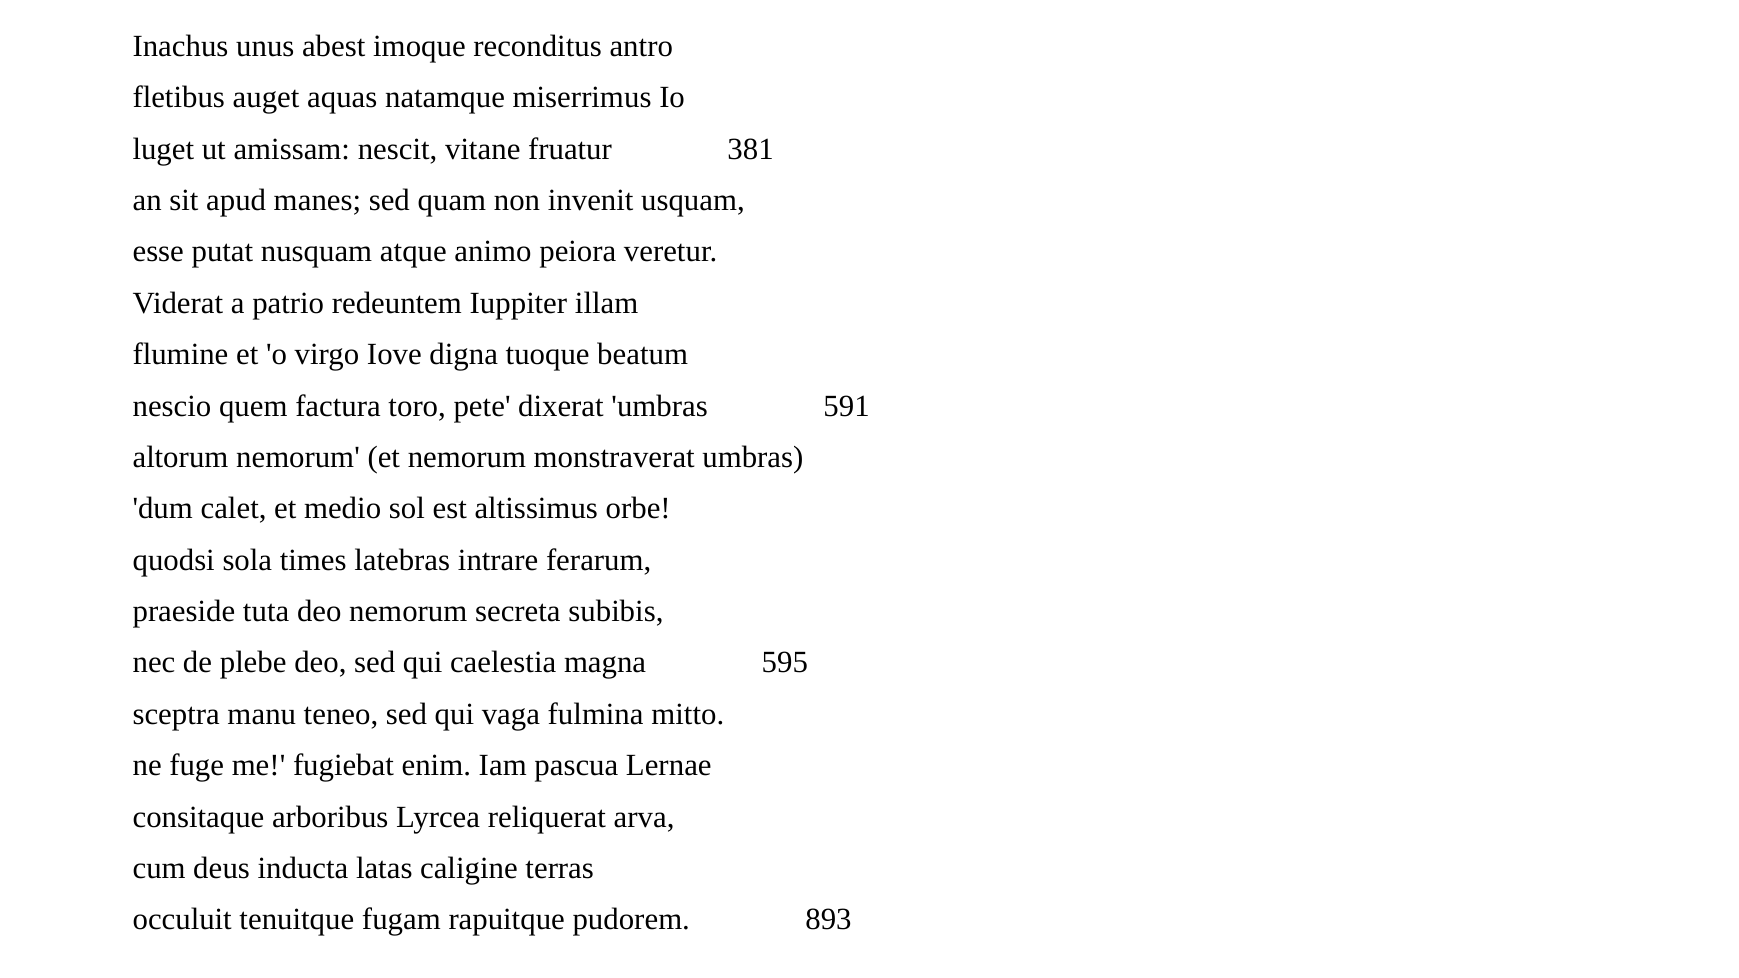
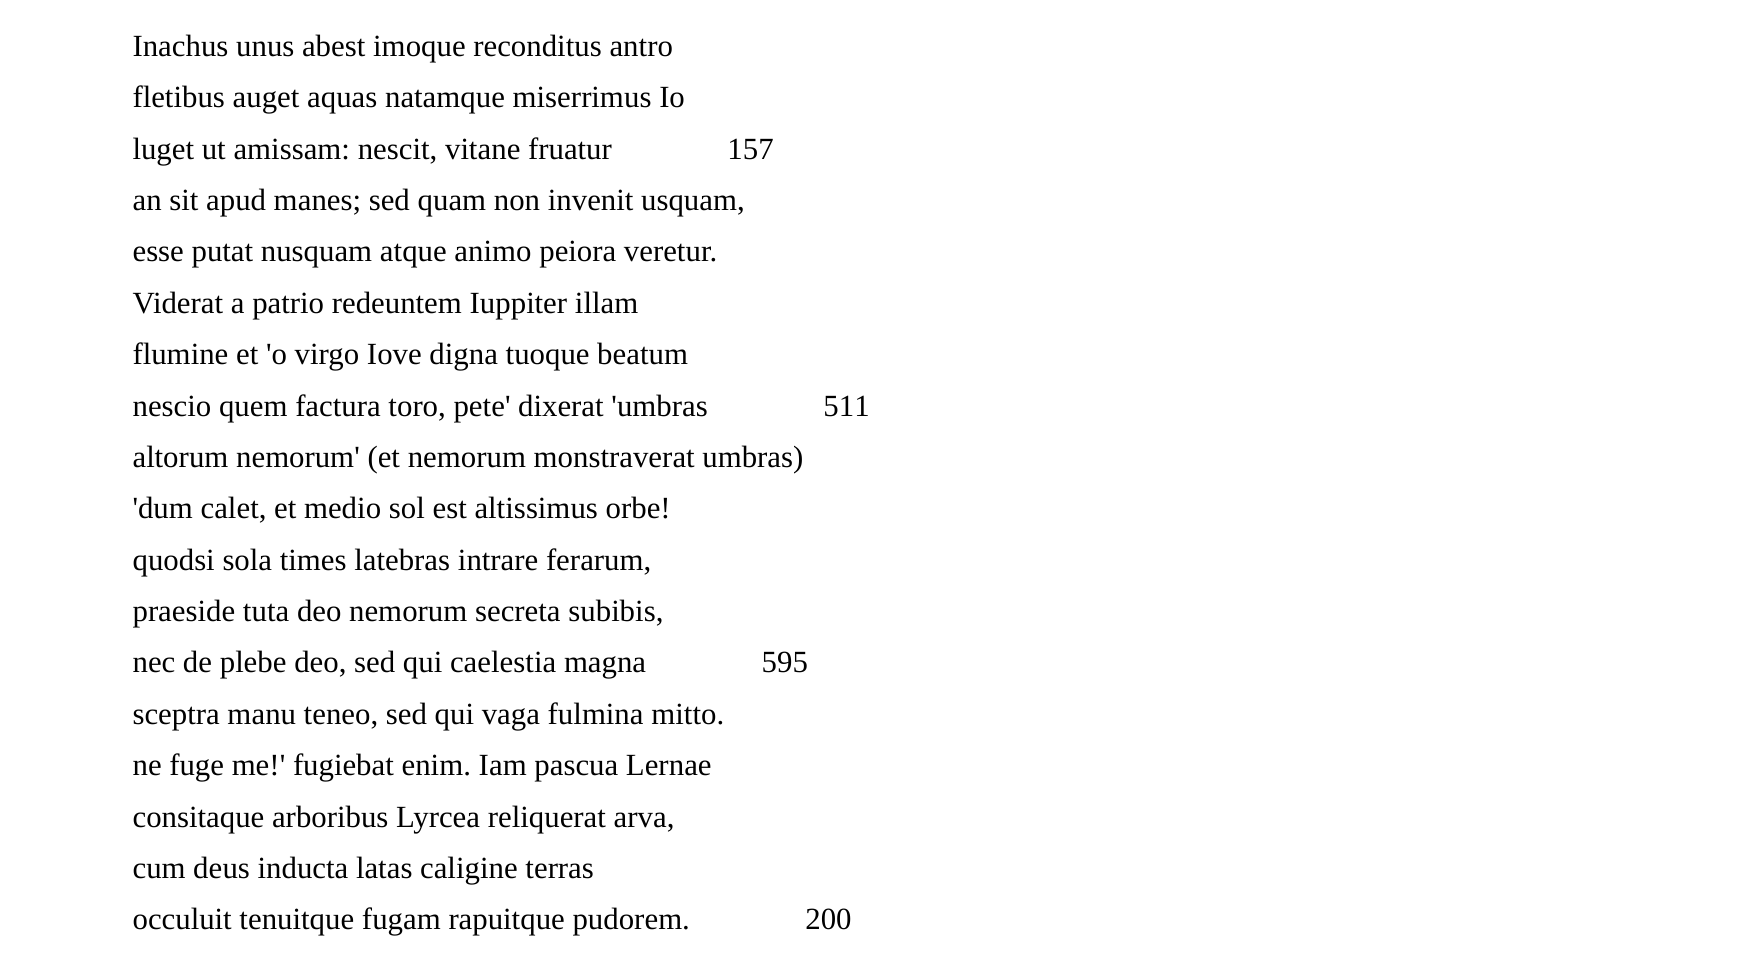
381: 381 -> 157
591: 591 -> 511
893: 893 -> 200
